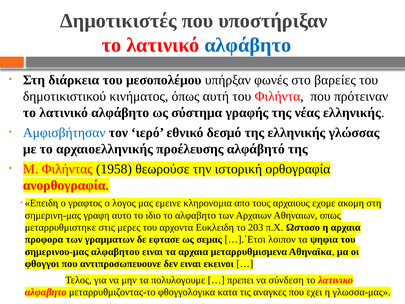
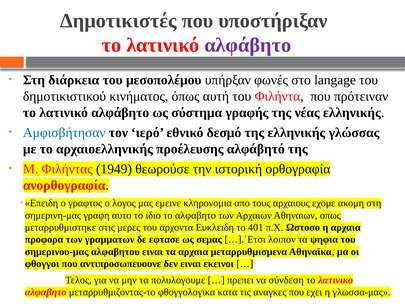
αλφάβητο at (248, 45) colour: blue -> purple
βαρείες: βαρείες -> langage
1958: 1958 -> 1949
203: 203 -> 401
